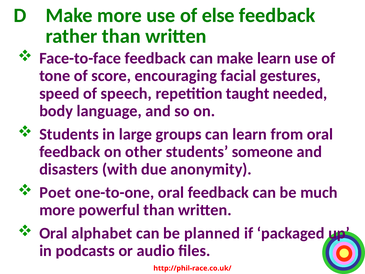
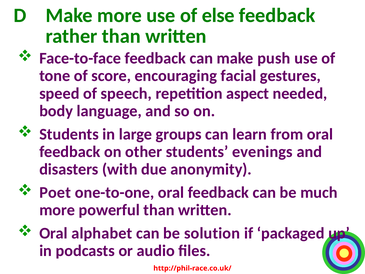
make learn: learn -> push
taught: taught -> aspect
someone: someone -> evenings
planned: planned -> solution
